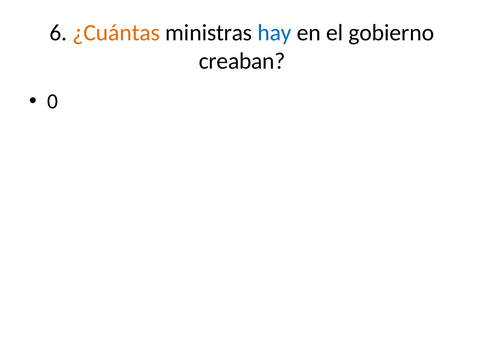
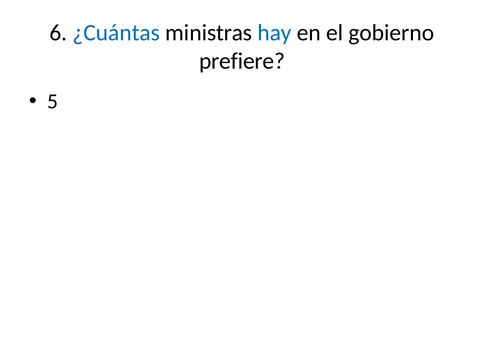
¿Cuántas colour: orange -> blue
creaban: creaban -> prefiere
0: 0 -> 5
